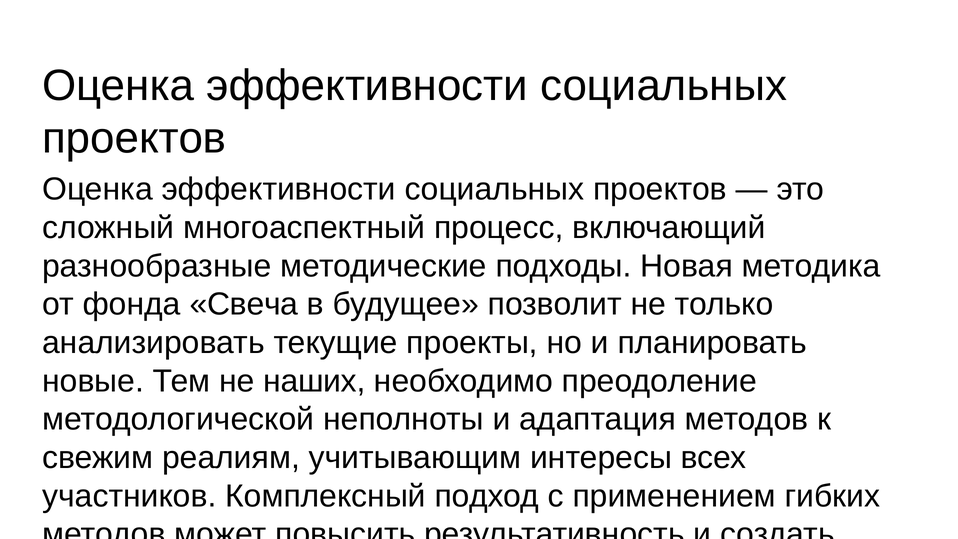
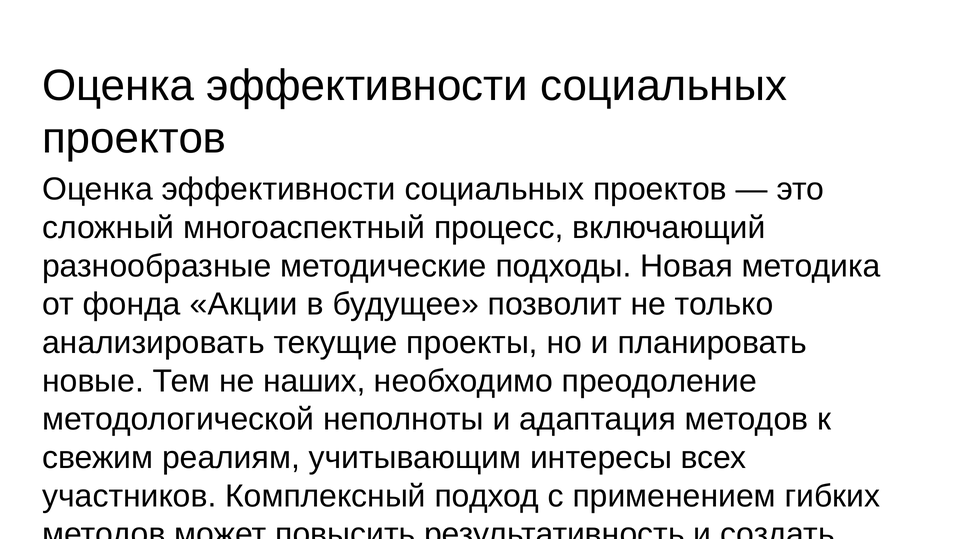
Свеча: Свеча -> Акции
